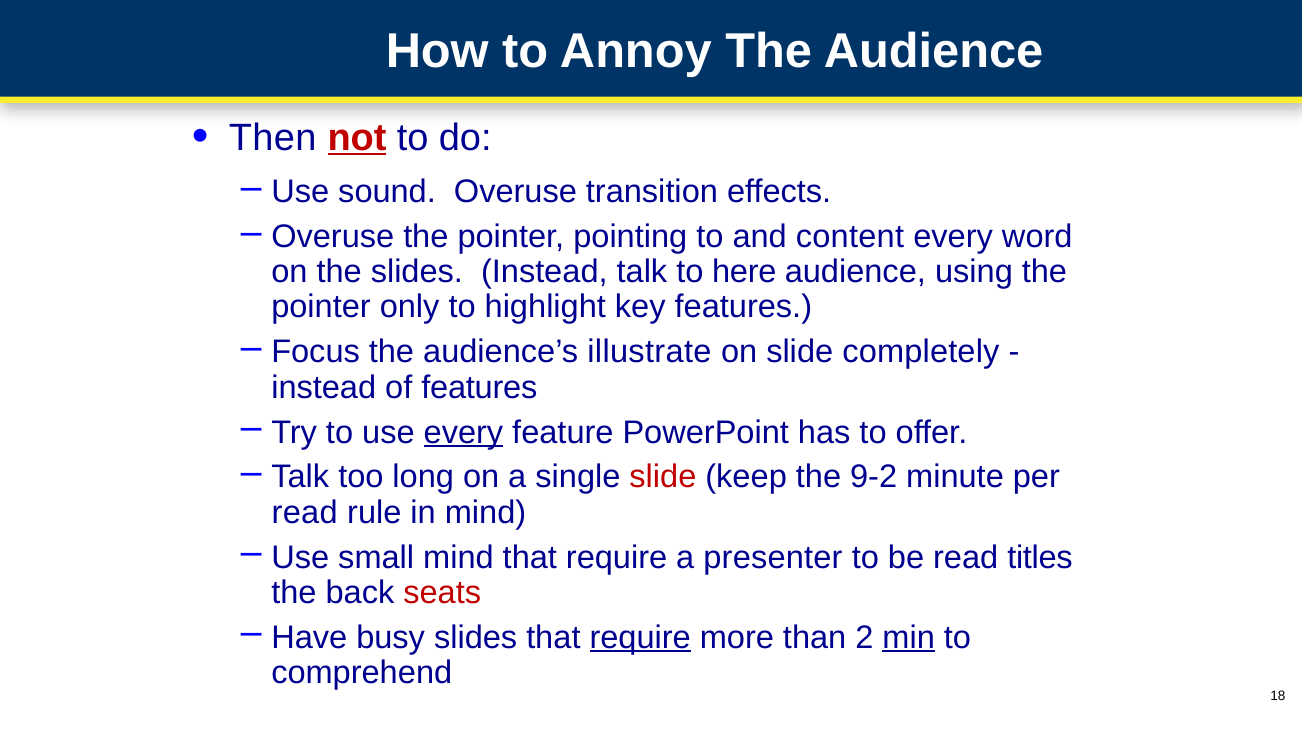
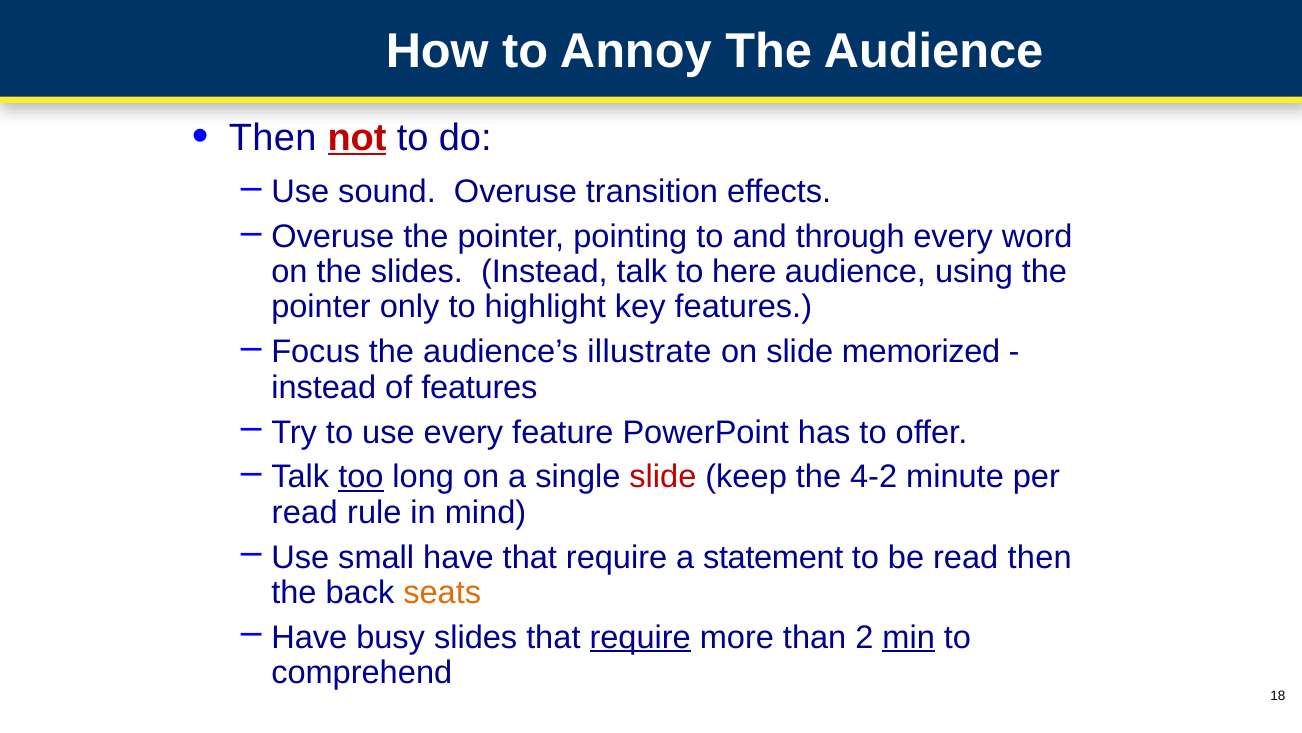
content: content -> through
completely: completely -> memorized
every at (463, 432) underline: present -> none
too underline: none -> present
9-2: 9-2 -> 4-2
small mind: mind -> have
presenter: presenter -> statement
read titles: titles -> then
seats colour: red -> orange
